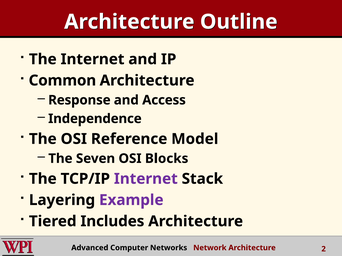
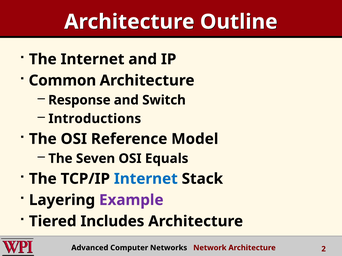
Access: Access -> Switch
Independence: Independence -> Introductions
Blocks: Blocks -> Equals
Internet at (146, 179) colour: purple -> blue
